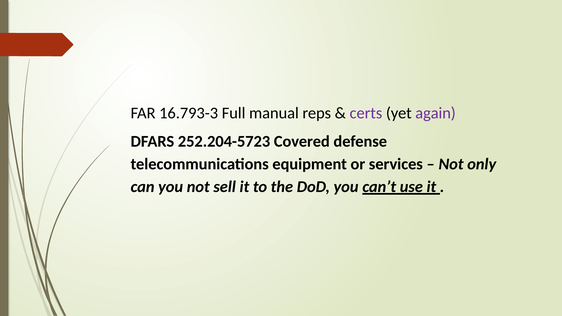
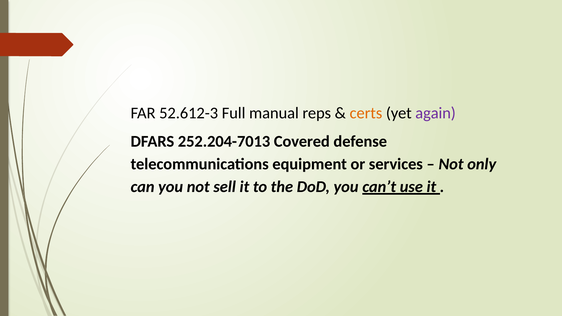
16.793-3: 16.793-3 -> 52.612-3
certs colour: purple -> orange
252.204-5723: 252.204-5723 -> 252.204-7013
